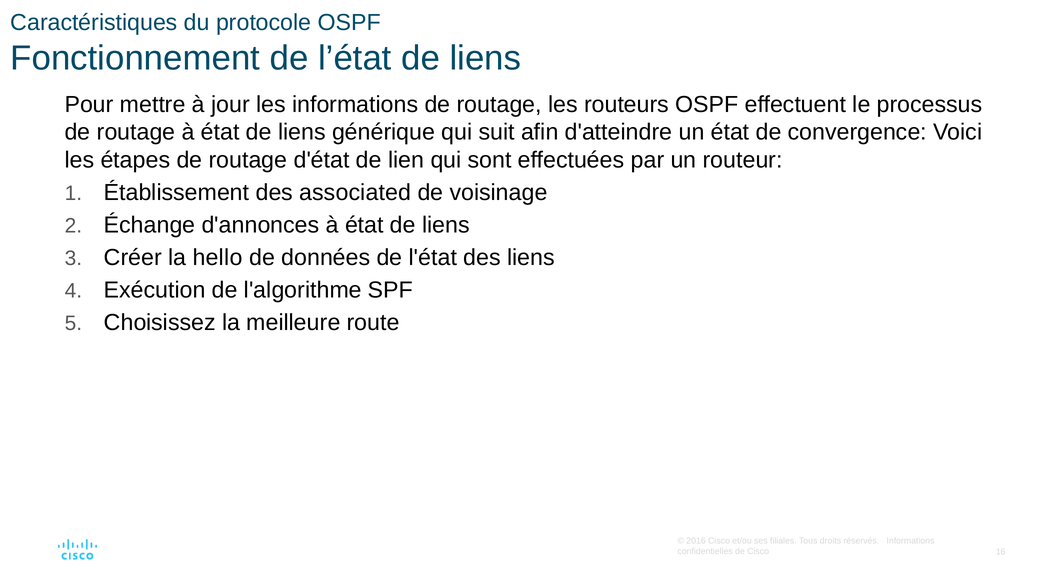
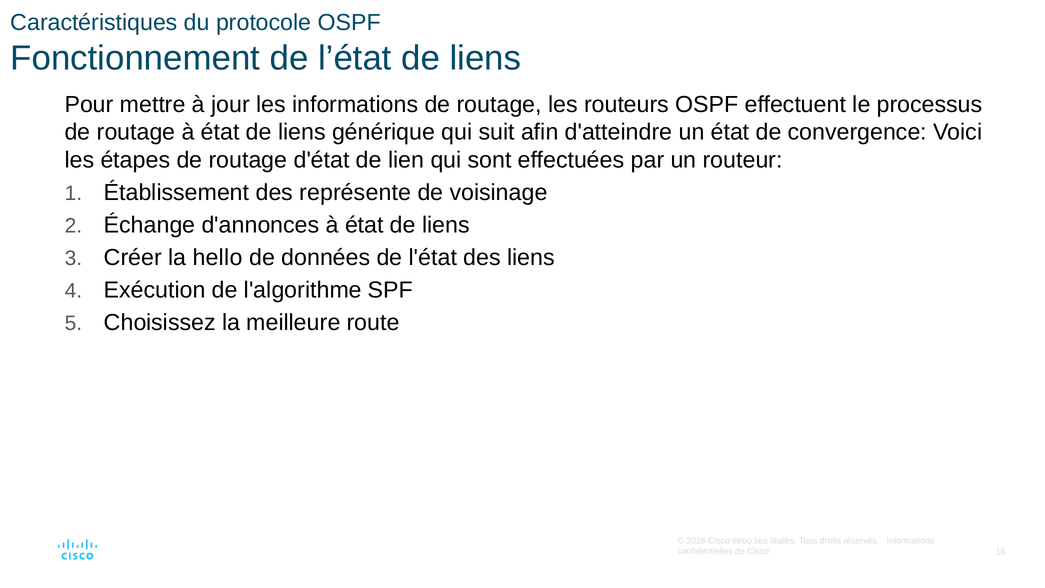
associated: associated -> représente
